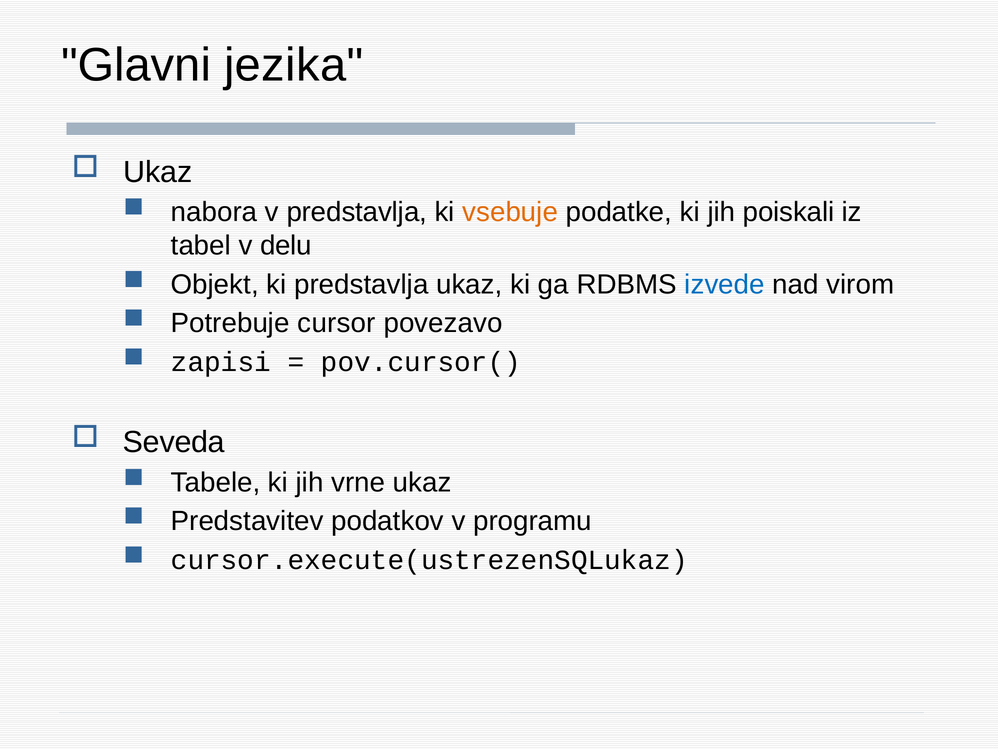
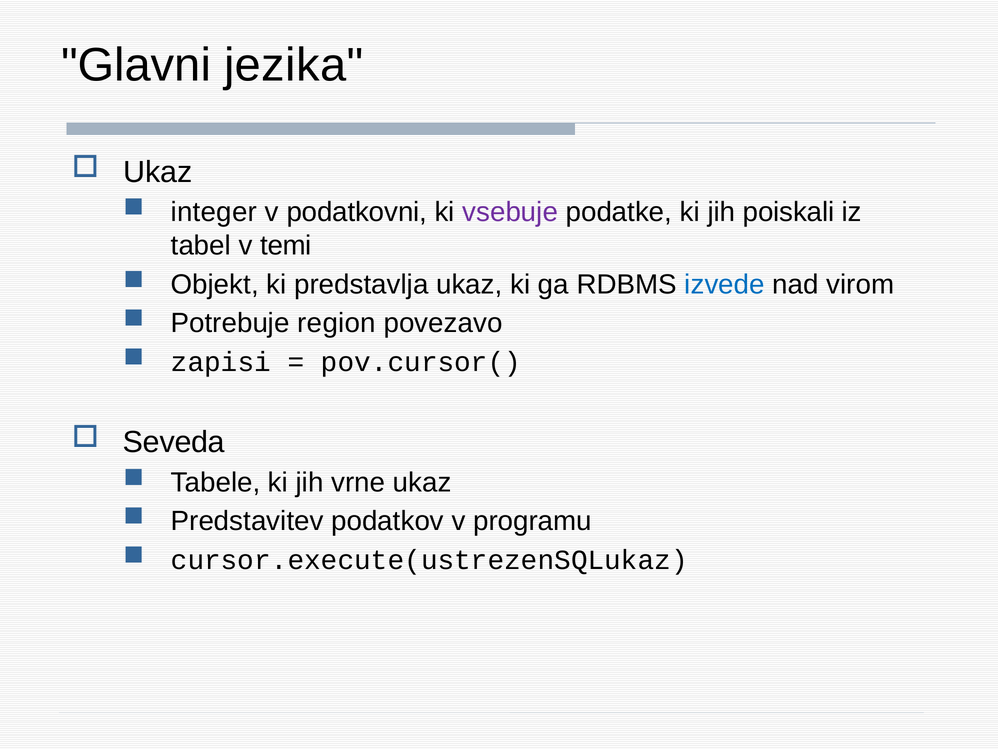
nabora: nabora -> integer
v predstavlja: predstavlja -> podatkovni
vsebuje colour: orange -> purple
delu: delu -> temi
cursor: cursor -> region
